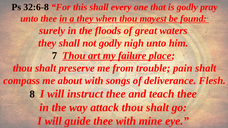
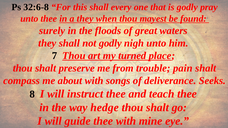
failure: failure -> turned
Flesh: Flesh -> Seeks
attack: attack -> hedge
